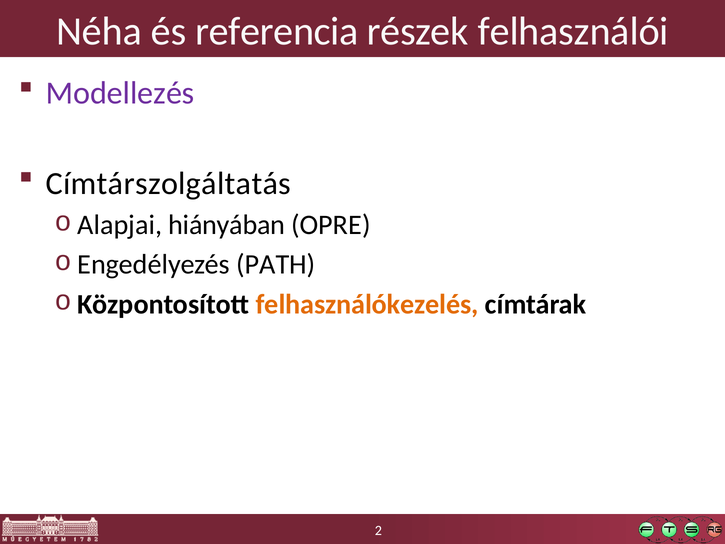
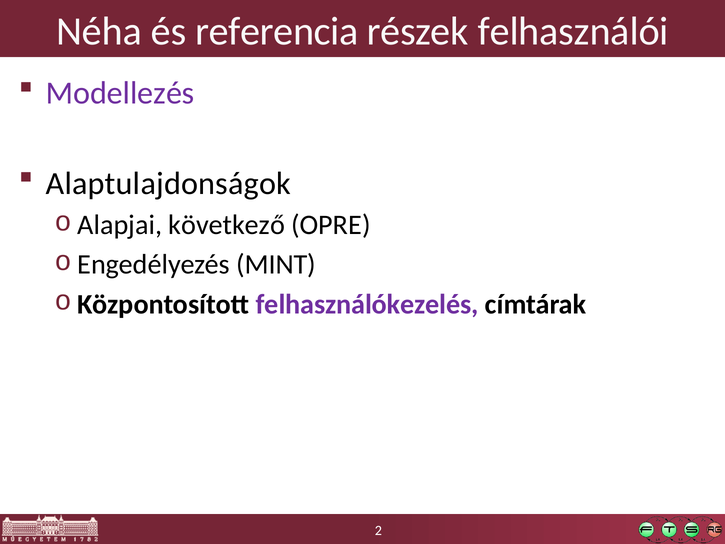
Címtárszolgáltatás: Címtárszolgáltatás -> Alaptulajdonságok
hiányában: hiányában -> következő
PATH: PATH -> MINT
felhasználókezelés colour: orange -> purple
